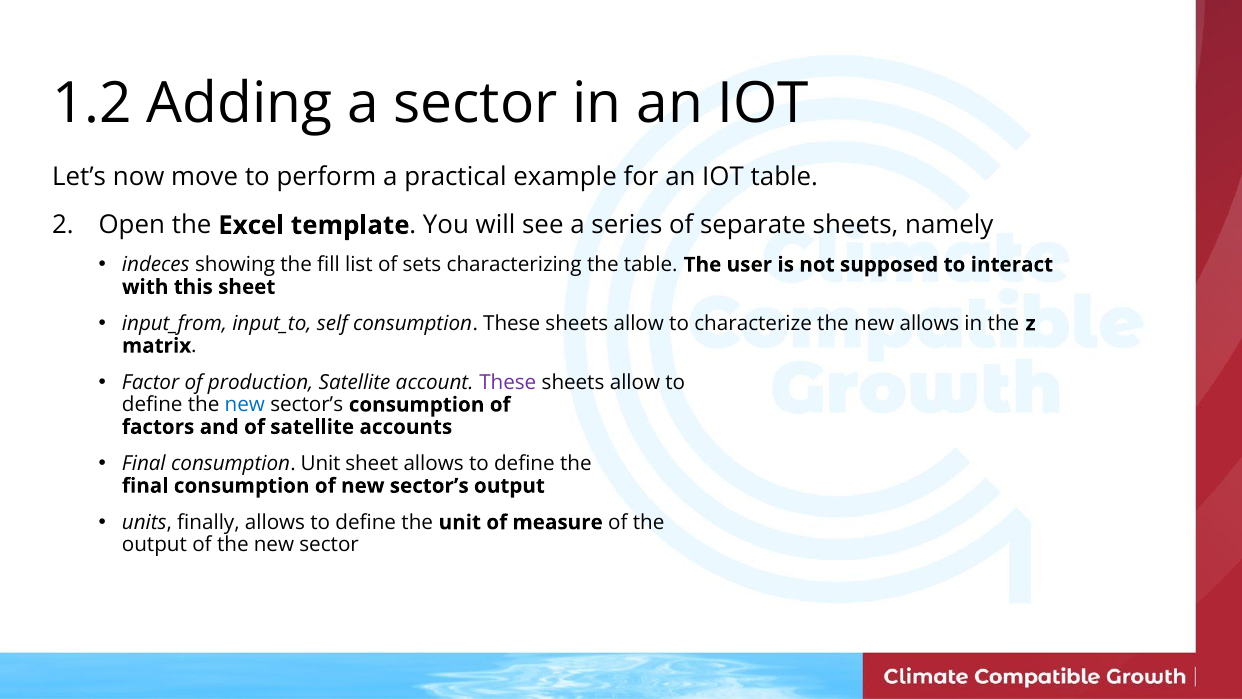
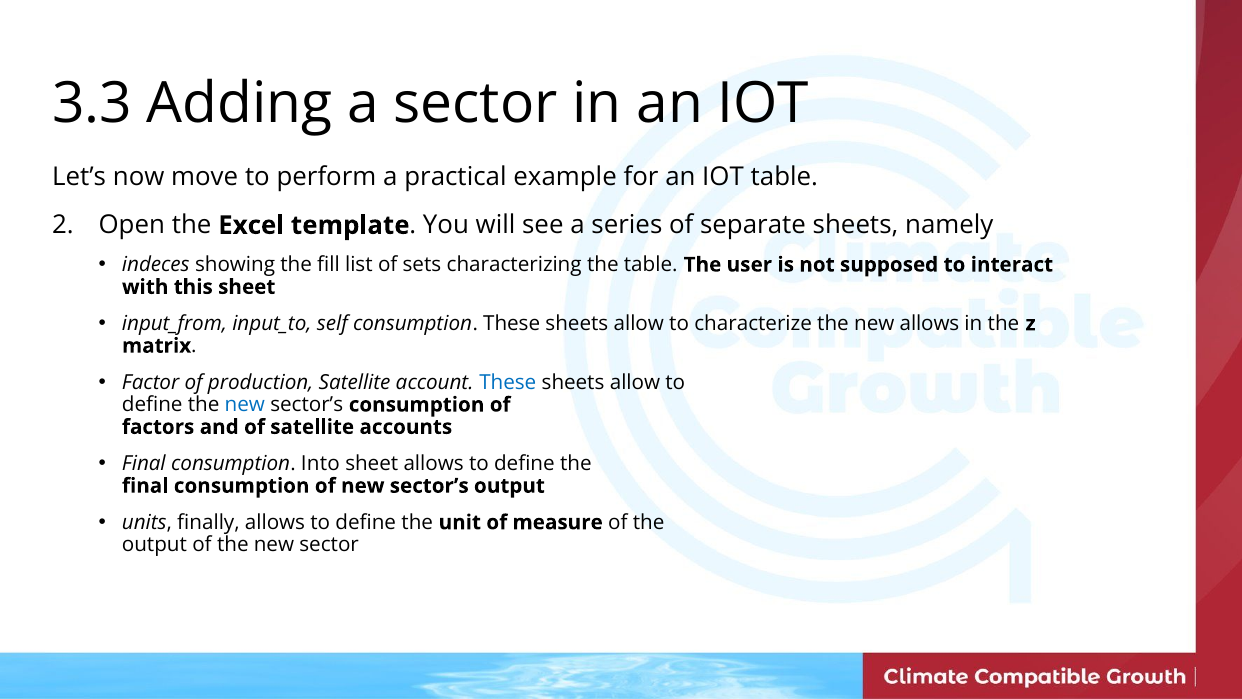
1.2: 1.2 -> 3.3
These at (508, 382) colour: purple -> blue
consumption Unit: Unit -> Into
